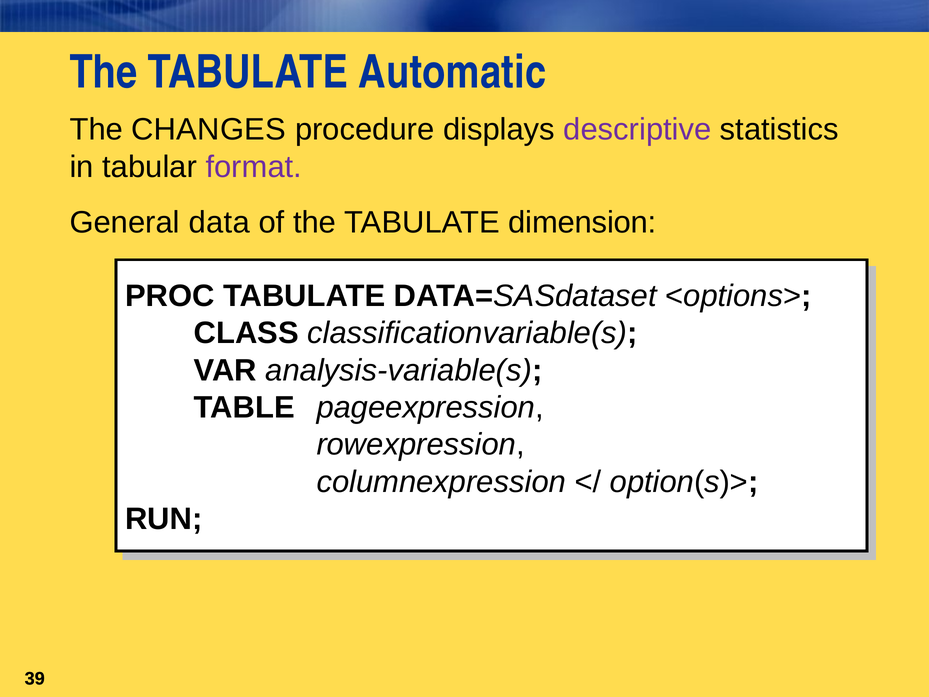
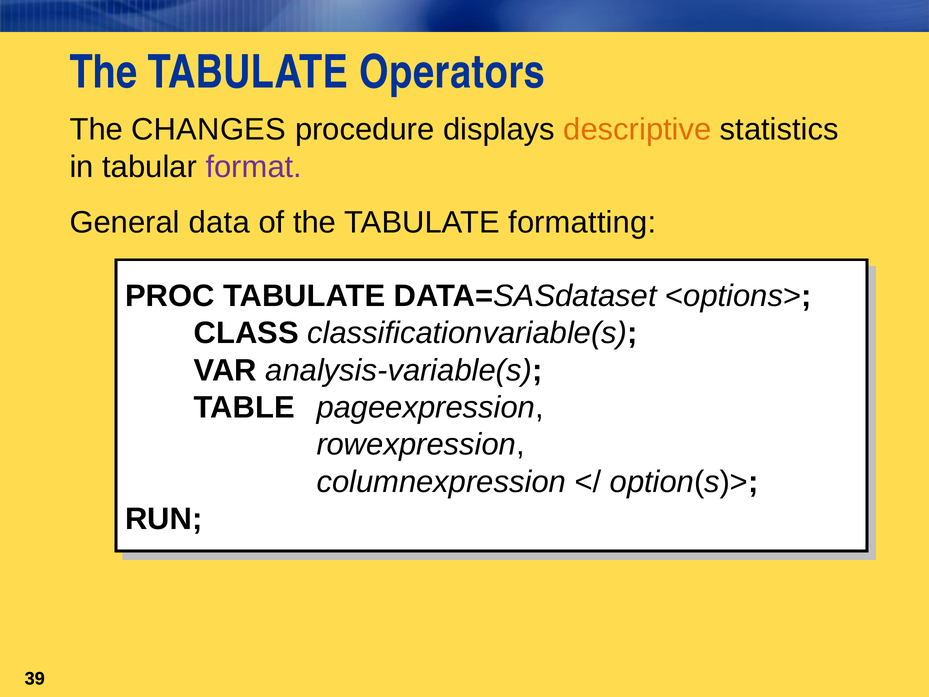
Automatic: Automatic -> Operators
descriptive colour: purple -> orange
dimension: dimension -> formatting
